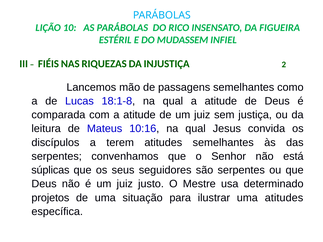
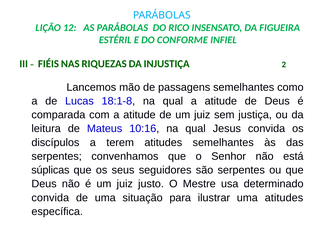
10: 10 -> 12
MUDASSEM: MUDASSEM -> CONFORME
projetos at (50, 198): projetos -> convida
